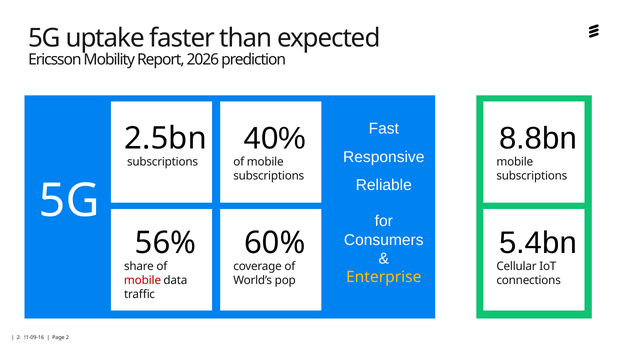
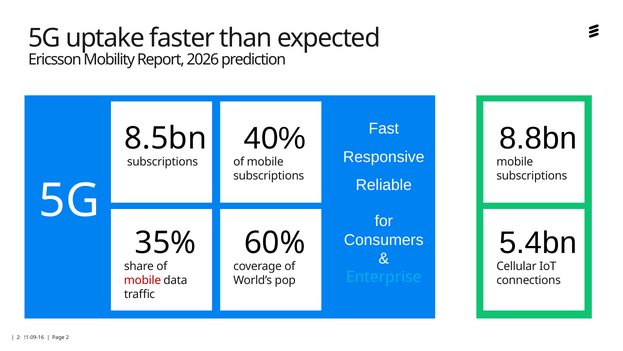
2.5bn: 2.5bn -> 8.5bn
56%: 56% -> 35%
Enterprise colour: yellow -> light blue
